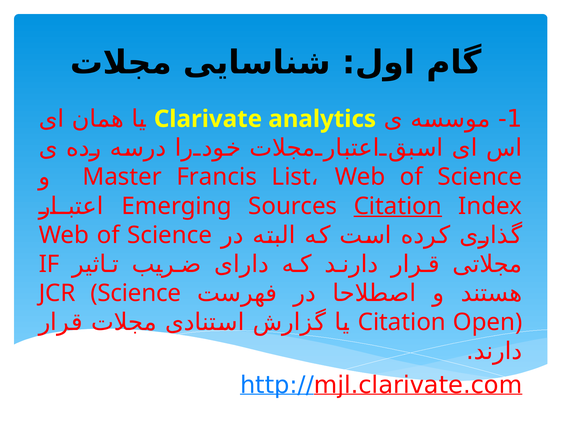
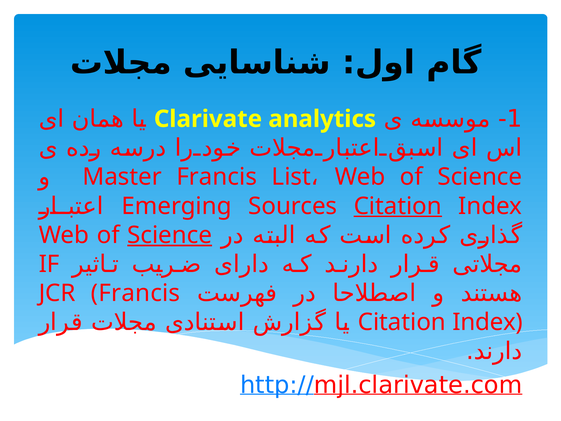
Science at (170, 235) underline: none -> present
JCR Science: Science -> Francis
Open at (488, 322): Open -> Index
